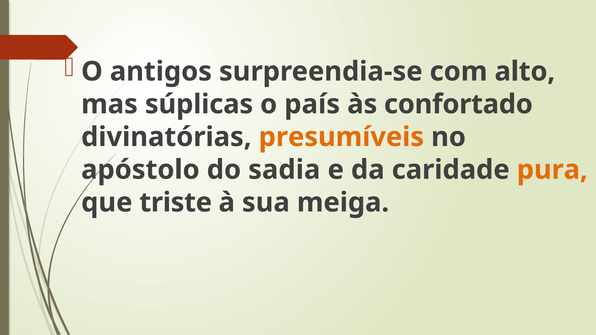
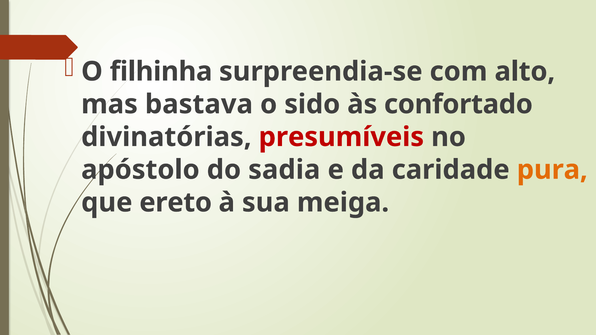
antigos: antigos -> filhinha
súplicas: súplicas -> bastava
país: país -> sido
presumíveis colour: orange -> red
triste: triste -> ereto
